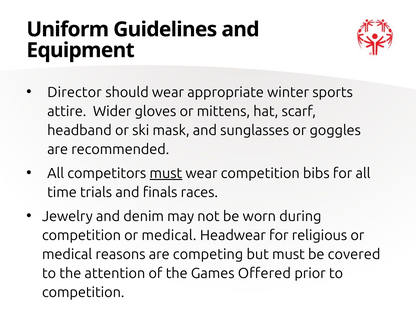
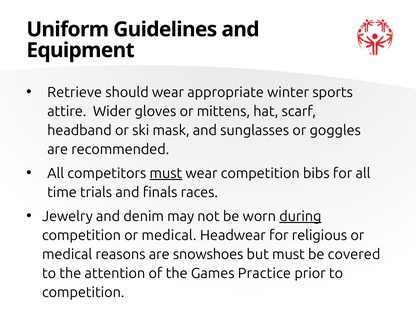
Director: Director -> Retrieve
during underline: none -> present
competing: competing -> snowshoes
Offered: Offered -> Practice
